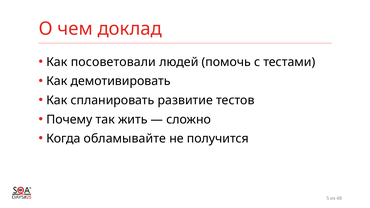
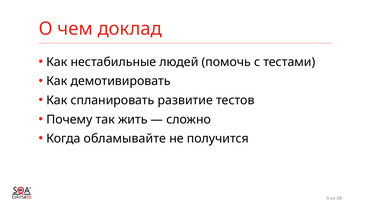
посоветовали: посоветовали -> нестабильные
